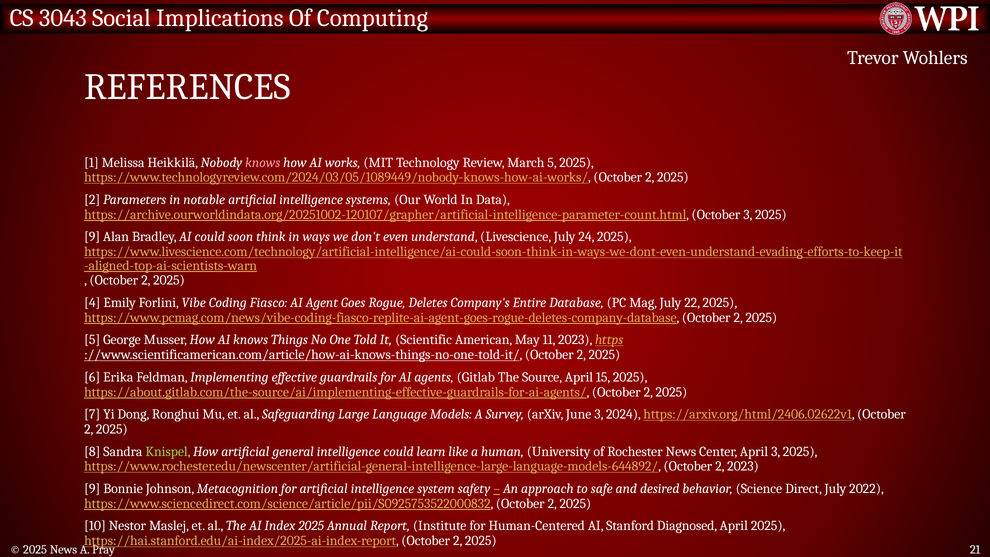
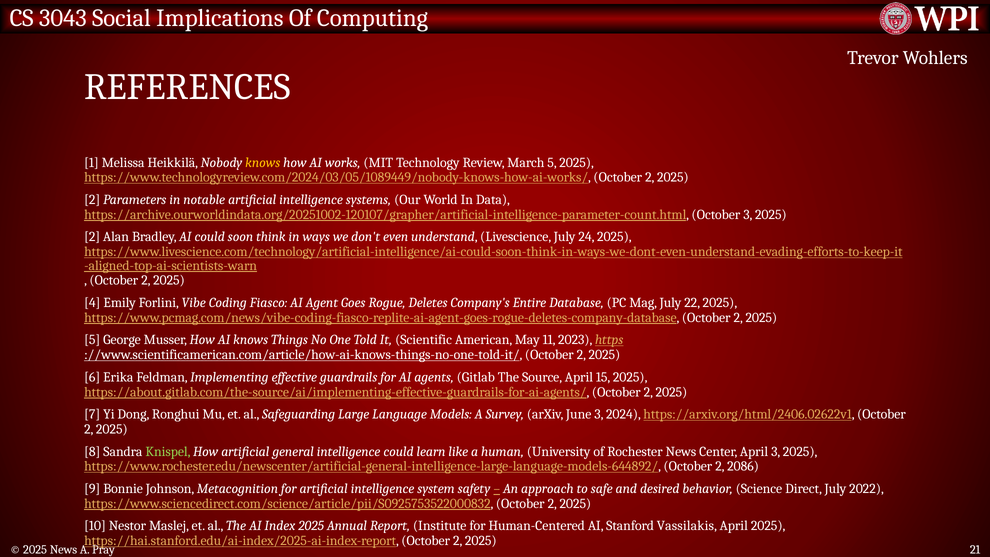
knows at (263, 162) colour: pink -> yellow
9 at (92, 237): 9 -> 2
2 2023: 2023 -> 2086
Diagnosed: Diagnosed -> Vassilakis
